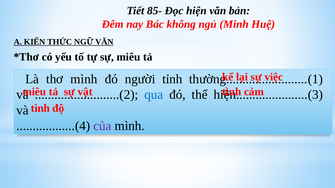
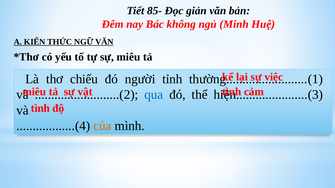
hiện: hiện -> giản
thơ mình: mình -> chiếu
của colour: purple -> orange
